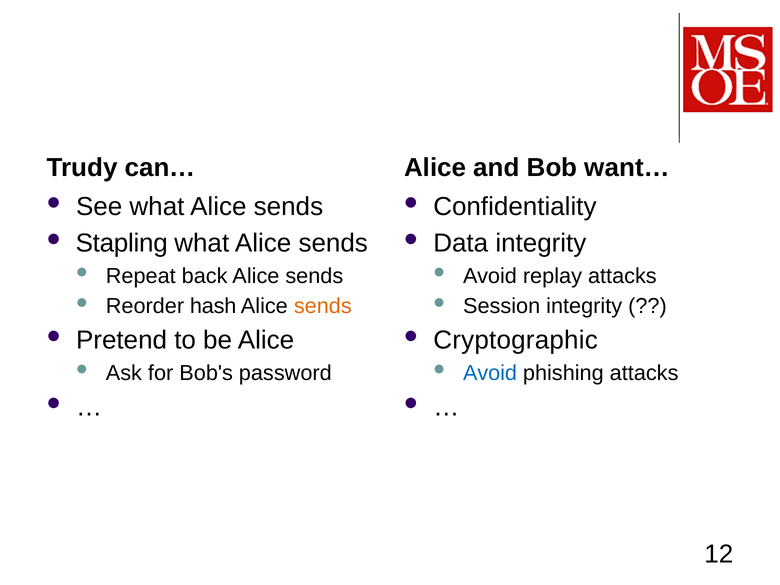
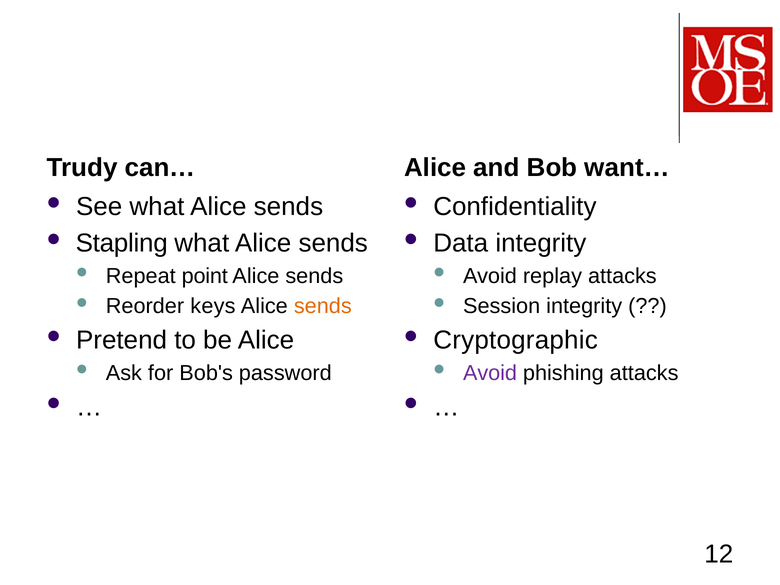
back: back -> point
hash: hash -> keys
Avoid at (490, 373) colour: blue -> purple
